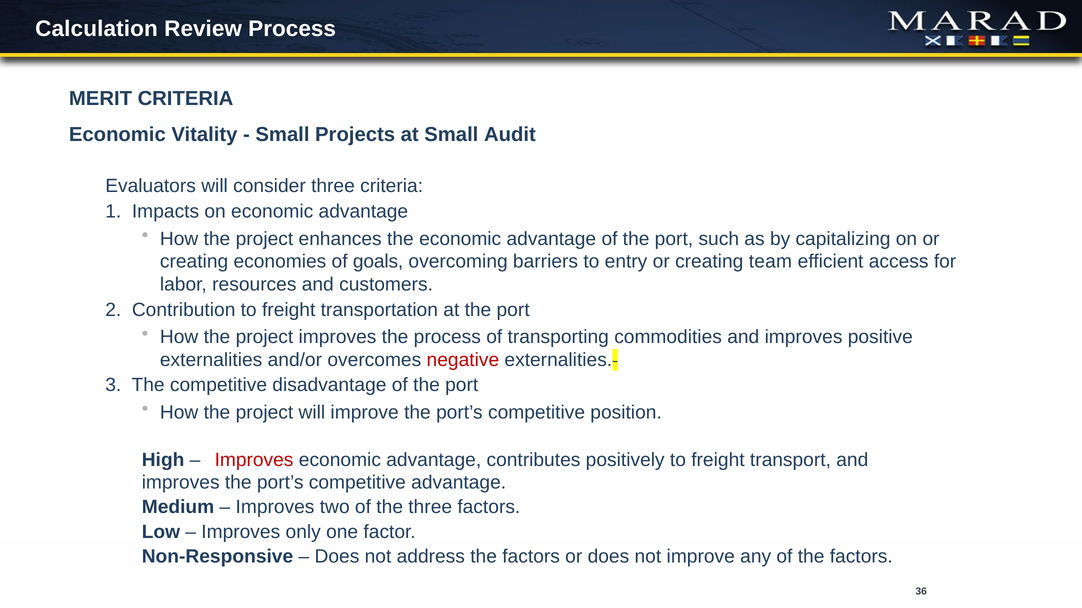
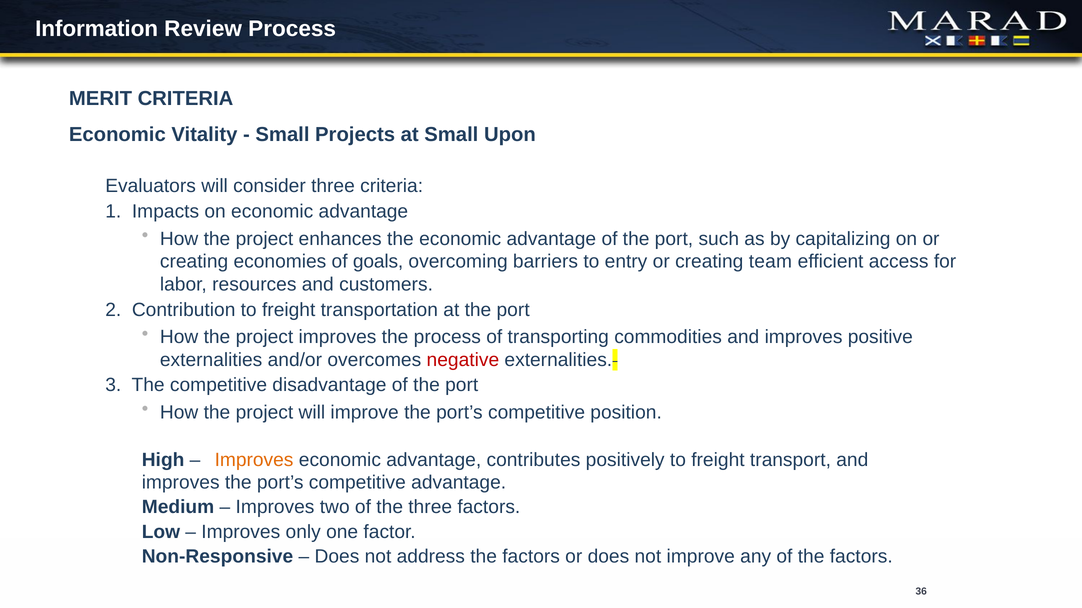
Calculation: Calculation -> Information
Audit: Audit -> Upon
Improves at (254, 460) colour: red -> orange
